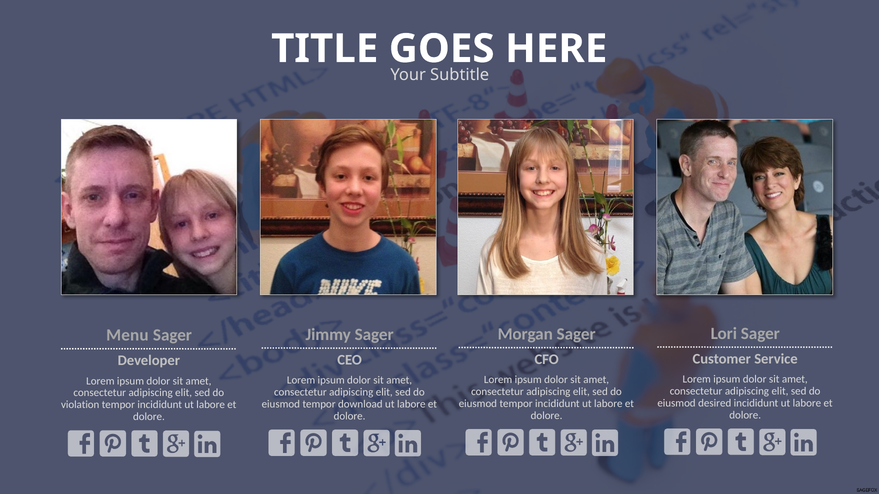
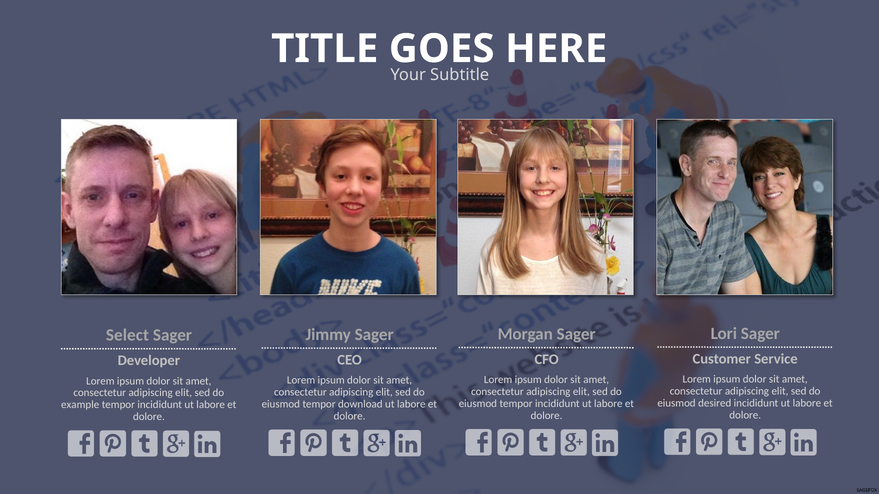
Menu: Menu -> Select
violation: violation -> example
